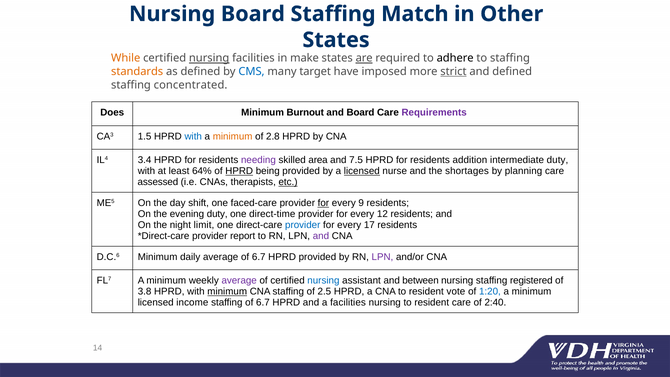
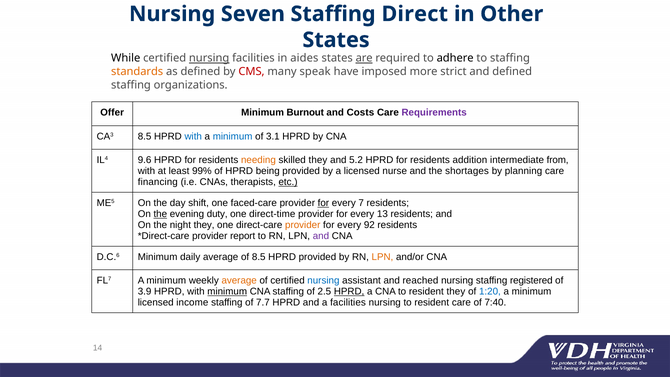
Nursing Board: Board -> Seven
Match: Match -> Direct
While colour: orange -> black
make: make -> aides
CMS colour: blue -> red
target: target -> speak
strict underline: present -> none
concentrated: concentrated -> organizations
Does: Does -> Offer
and Board: Board -> Costs
CA3 1.5: 1.5 -> 8.5
minimum at (233, 136) colour: orange -> blue
2.8: 2.8 -> 3.1
3.4: 3.4 -> 9.6
needing colour: purple -> orange
skilled area: area -> they
7.5: 7.5 -> 5.2
intermediate duty: duty -> from
64%: 64% -> 99%
HPRD at (239, 171) underline: present -> none
licensed at (362, 171) underline: present -> none
assessed: assessed -> financing
9: 9 -> 7
the at (160, 214) underline: none -> present
12: 12 -> 13
night limit: limit -> they
provider at (303, 225) colour: blue -> orange
17: 17 -> 92
average of 6.7: 6.7 -> 8.5
LPN at (382, 257) colour: purple -> orange
average at (239, 280) colour: purple -> orange
between: between -> reached
3.8: 3.8 -> 3.9
HPRD at (349, 291) underline: none -> present
resident vote: vote -> they
staffing of 6.7: 6.7 -> 7.7
2:40: 2:40 -> 7:40
